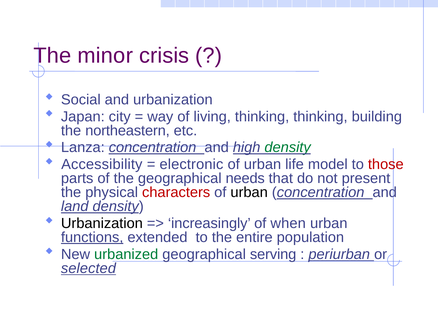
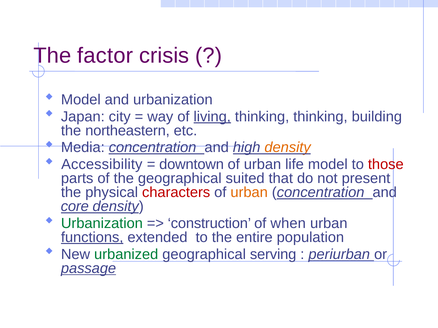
minor: minor -> factor
Social at (81, 100): Social -> Model
living underline: none -> present
Lanza: Lanza -> Media
density at (288, 148) colour: green -> orange
electronic: electronic -> downtown
needs: needs -> suited
urban at (249, 193) colour: black -> orange
land: land -> core
Urbanization at (102, 224) colour: black -> green
increasingly: increasingly -> construction
selected: selected -> passage
